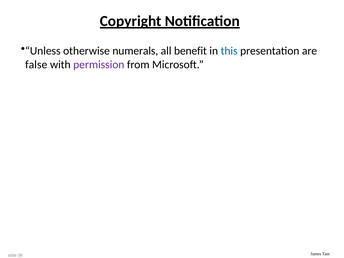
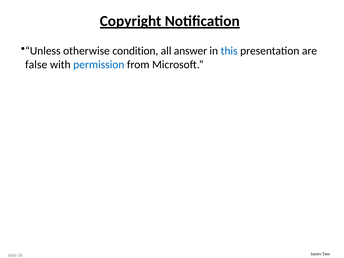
numerals: numerals -> condition
benefit: benefit -> answer
permission colour: purple -> blue
